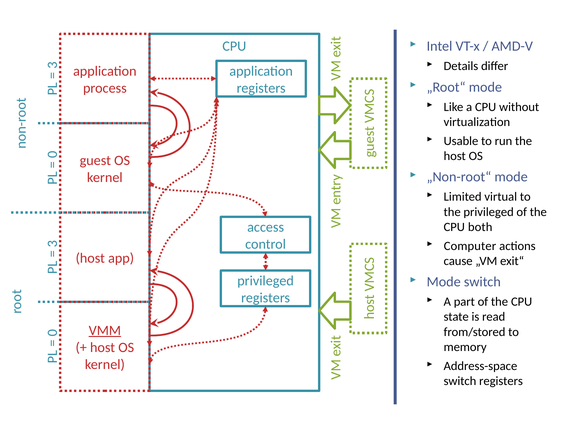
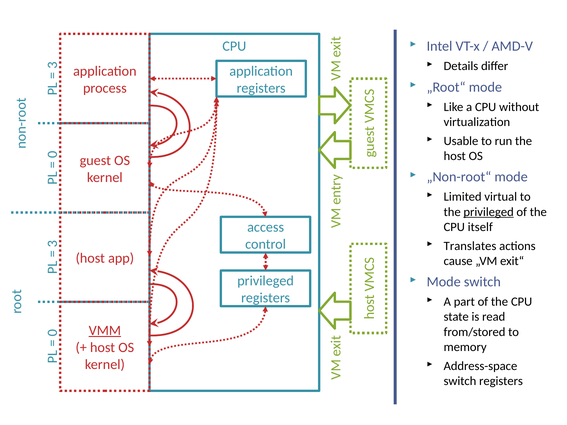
privileged at (489, 212) underline: none -> present
both: both -> itself
Computer: Computer -> Translates
